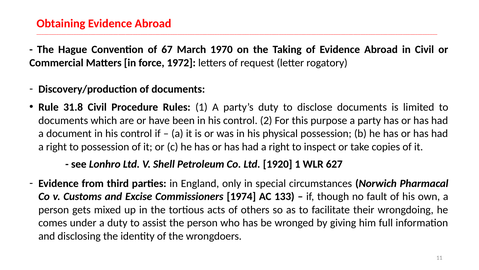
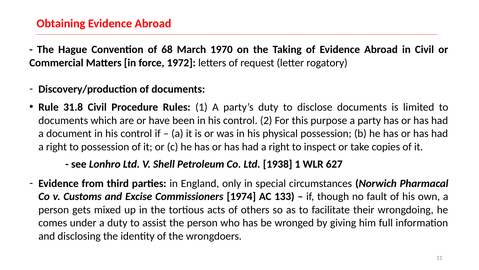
67: 67 -> 68
1920: 1920 -> 1938
